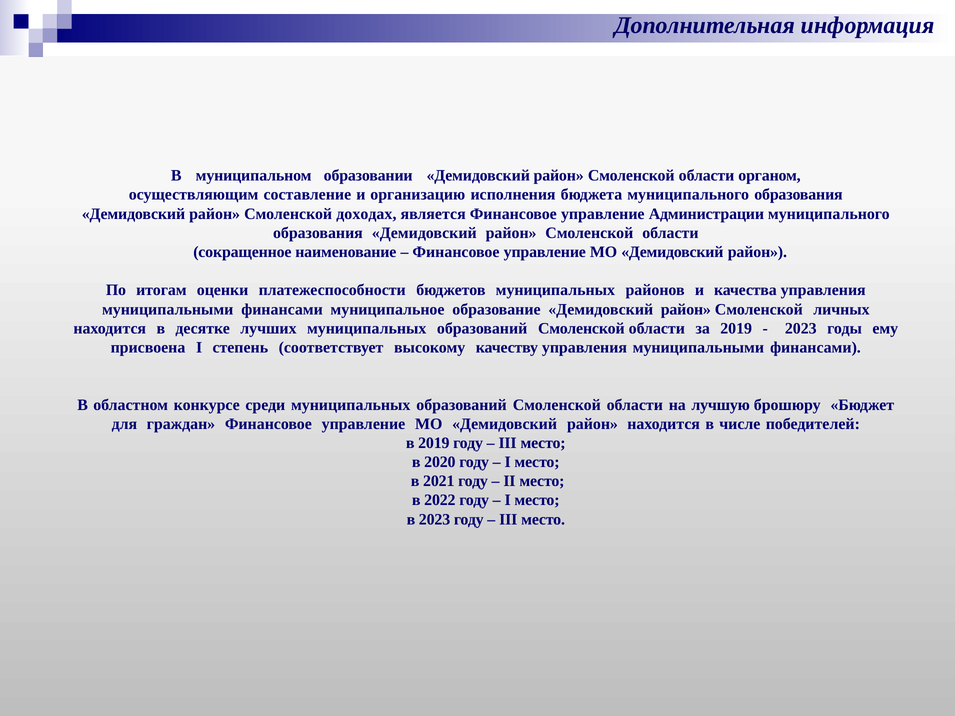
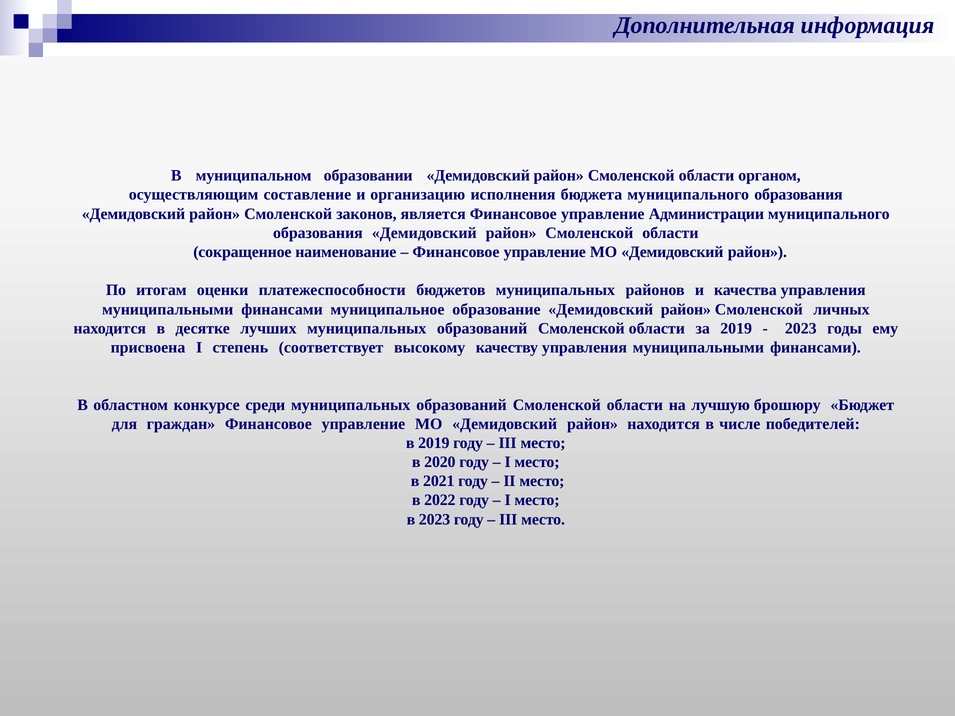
доходах: доходах -> законов
